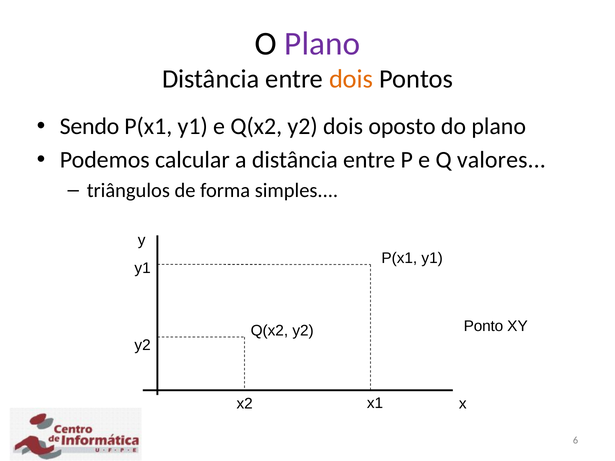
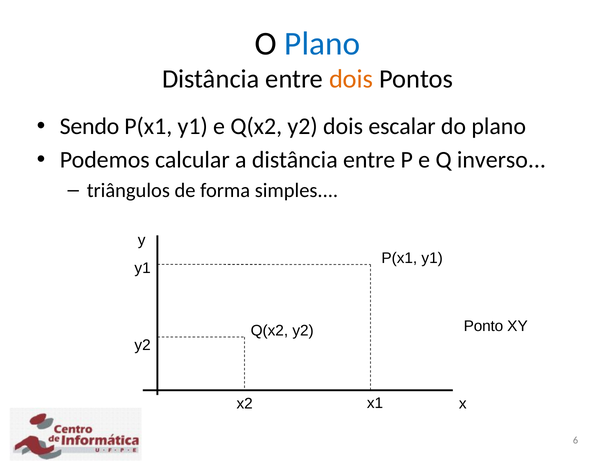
Plano at (322, 44) colour: purple -> blue
oposto: oposto -> escalar
valores: valores -> inverso
